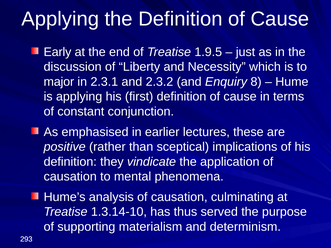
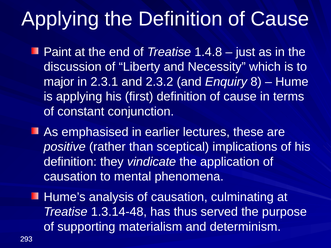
Early: Early -> Paint
1.9.5: 1.9.5 -> 1.4.8
1.3.14-10: 1.3.14-10 -> 1.3.14-48
